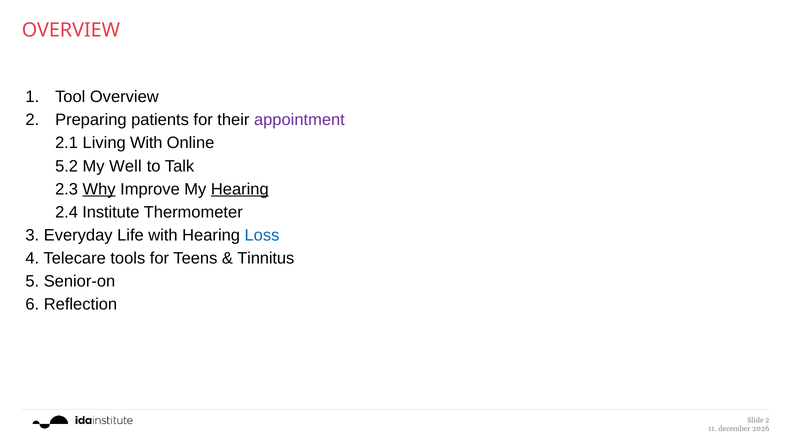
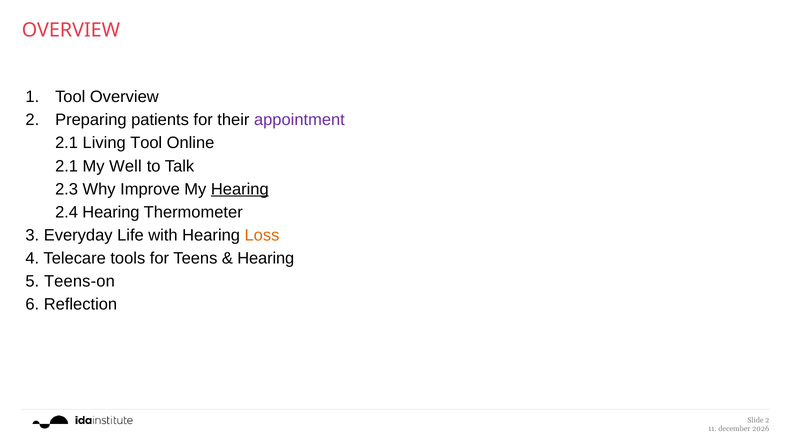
Living With: With -> Tool
5.2 at (67, 166): 5.2 -> 2.1
Why underline: present -> none
2.4 Institute: Institute -> Hearing
Loss colour: blue -> orange
Tinnitus at (266, 258): Tinnitus -> Hearing
Senior-on: Senior-on -> Teens-on
